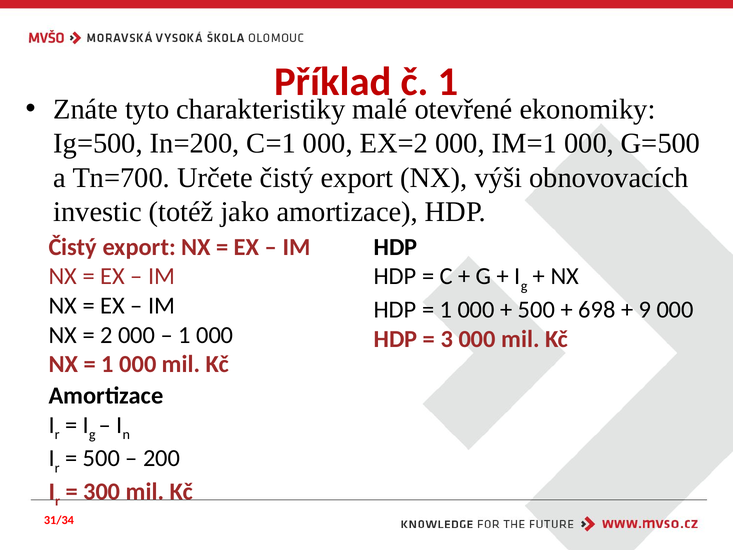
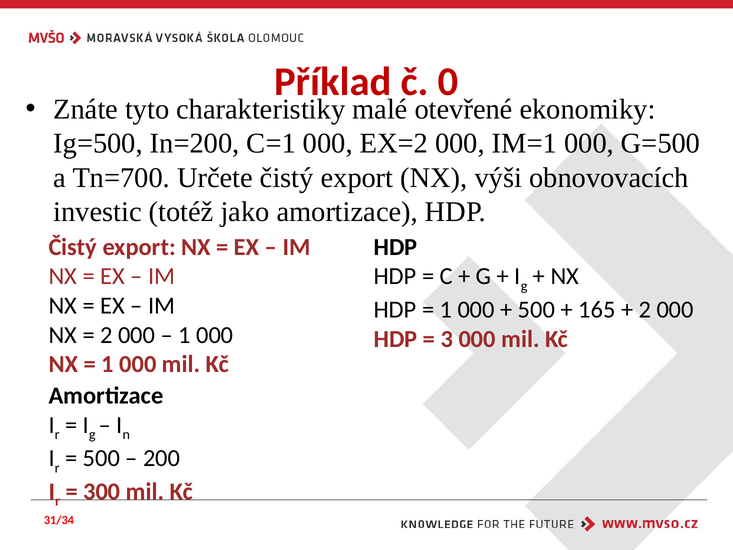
č 1: 1 -> 0
698: 698 -> 165
9 at (645, 310): 9 -> 2
